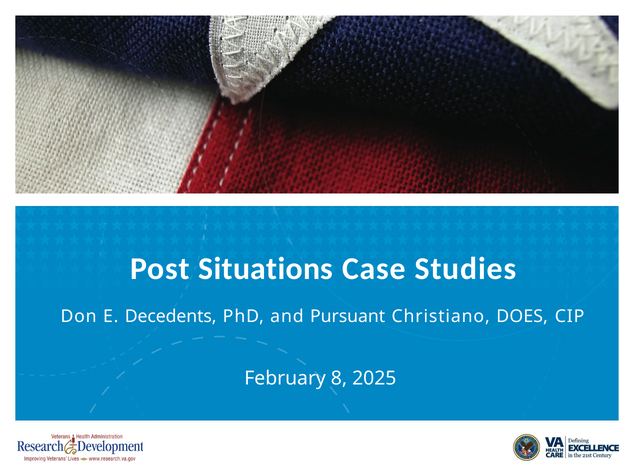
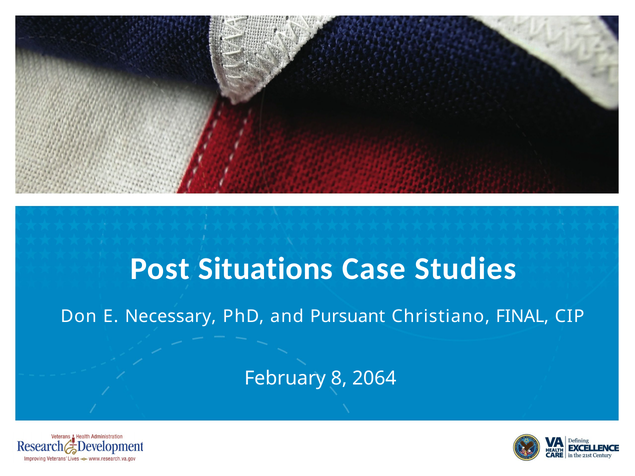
Decedents: Decedents -> Necessary
DOES: DOES -> FINAL
2025: 2025 -> 2064
